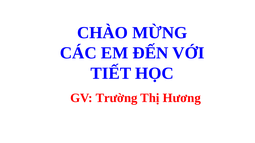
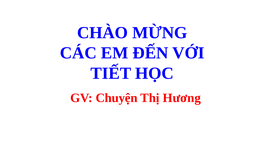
Trường: Trường -> Chuyện
